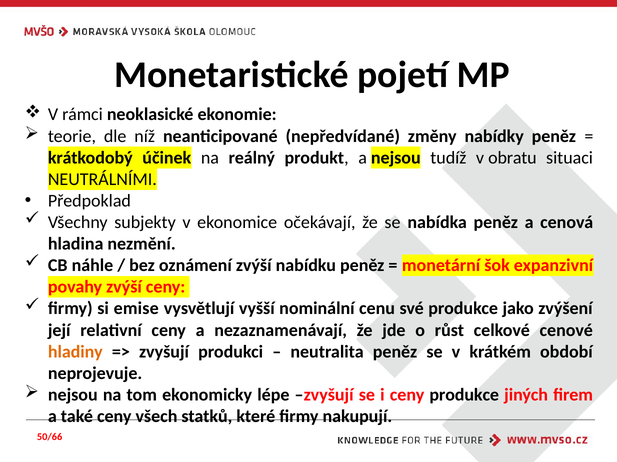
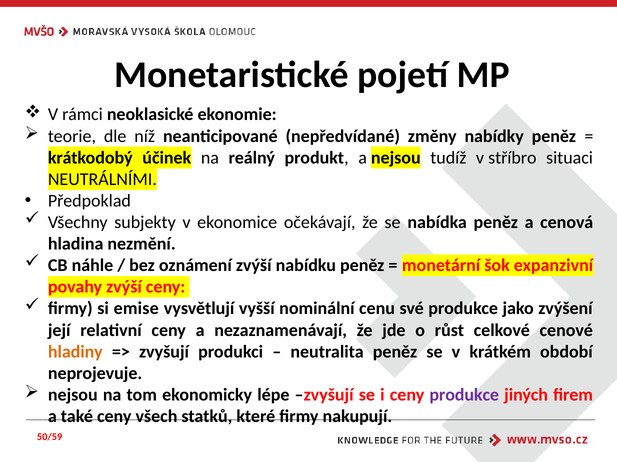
obratu: obratu -> stříbro
produkce at (464, 395) colour: black -> purple
50/66: 50/66 -> 50/59
